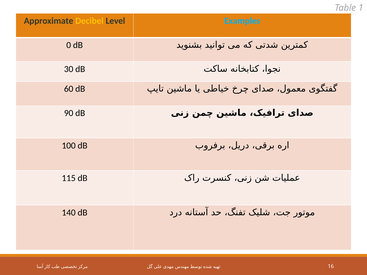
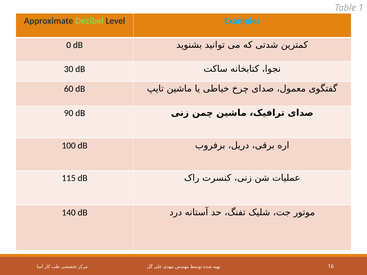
Decibel colour: yellow -> light green
